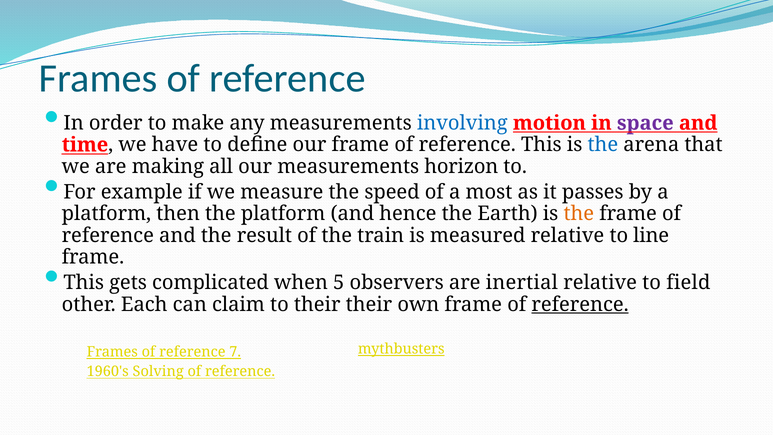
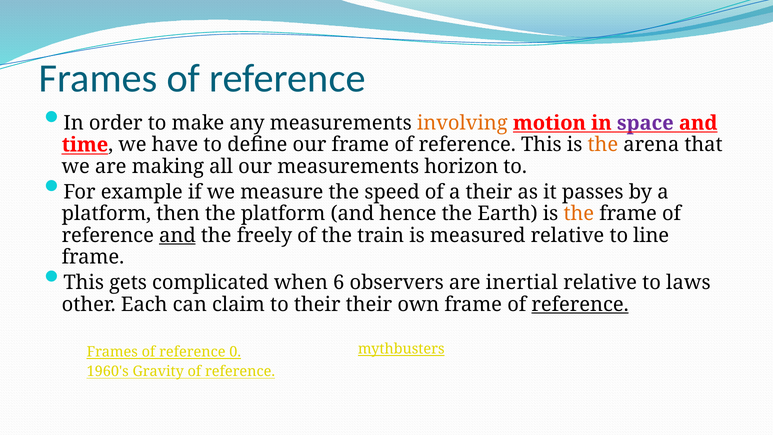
involving colour: blue -> orange
the at (603, 145) colour: blue -> orange
a most: most -> their
and at (177, 235) underline: none -> present
result: result -> freely
5: 5 -> 6
field: field -> laws
7: 7 -> 0
Solving: Solving -> Gravity
